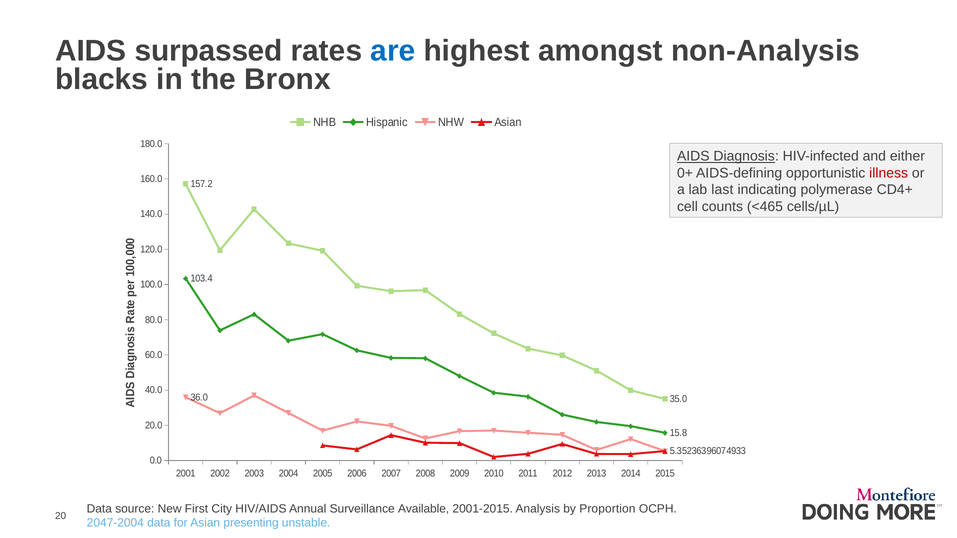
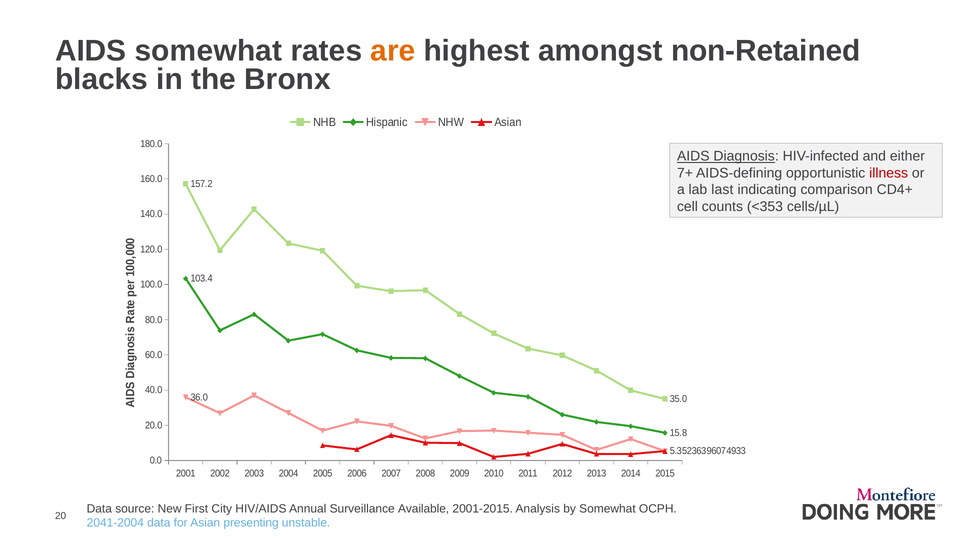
AIDS surpassed: surpassed -> somewhat
are colour: blue -> orange
non-Analysis: non-Analysis -> non-Retained
0+: 0+ -> 7+
polymerase: polymerase -> comparison
<465: <465 -> <353
by Proportion: Proportion -> Somewhat
2047-2004: 2047-2004 -> 2041-2004
